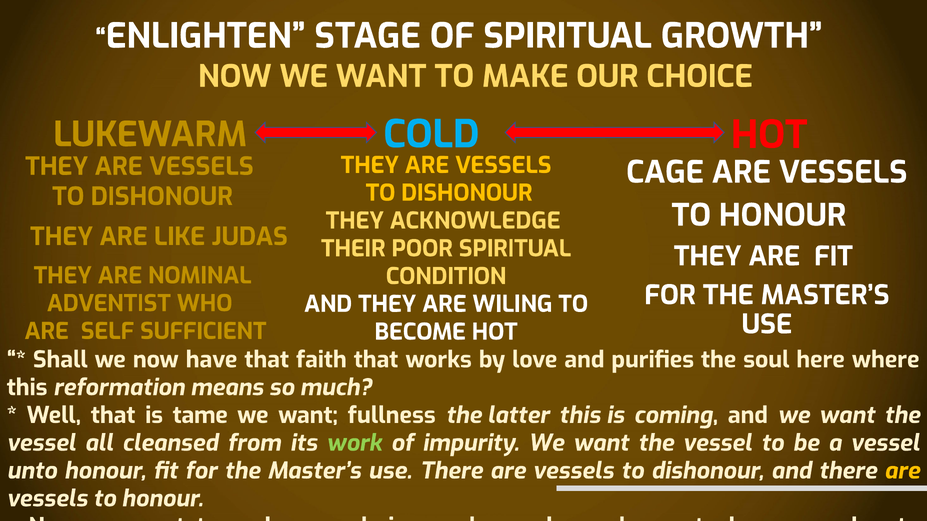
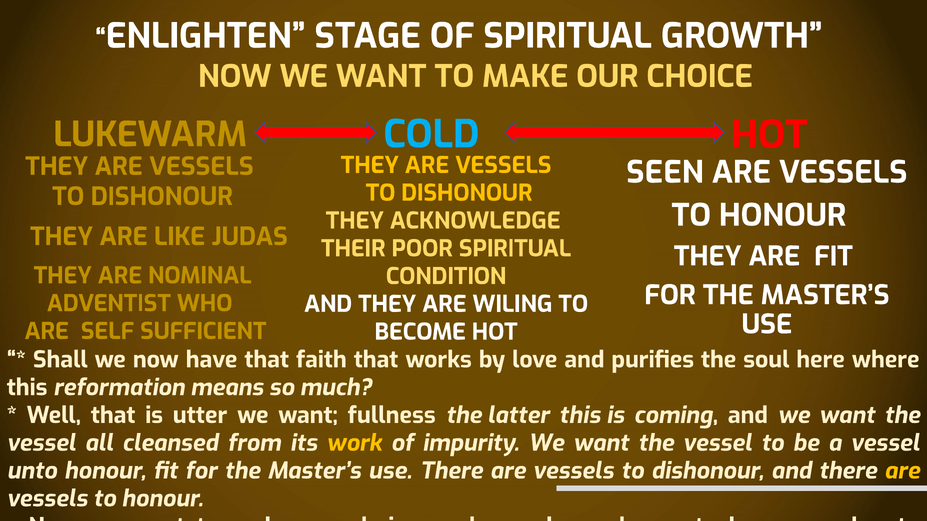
CAGE: CAGE -> SEEN
tame: tame -> utter
work colour: light green -> yellow
